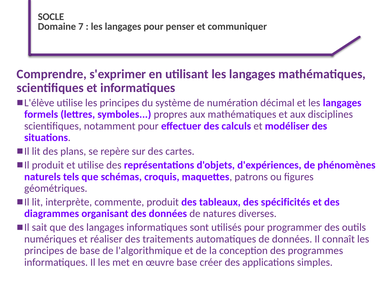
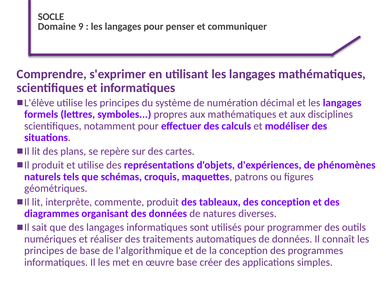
7: 7 -> 9
des spécificités: spécificités -> conception
